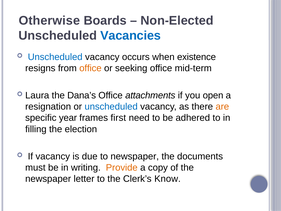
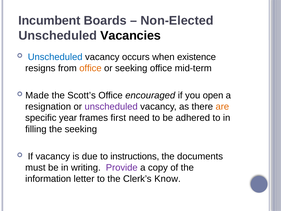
Otherwise: Otherwise -> Incumbent
Vacancies colour: blue -> black
Laura: Laura -> Made
Dana’s: Dana’s -> Scott’s
attachments: attachments -> encouraged
unscheduled at (111, 107) colour: blue -> purple
the election: election -> seeking
to newspaper: newspaper -> instructions
Provide colour: orange -> purple
newspaper at (48, 179): newspaper -> information
